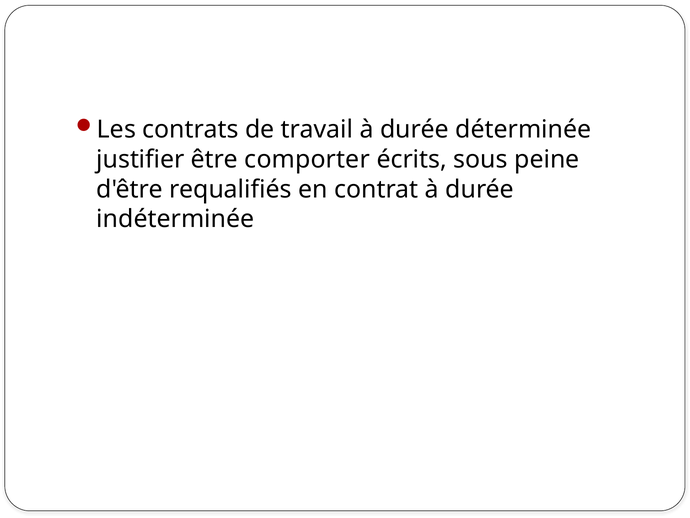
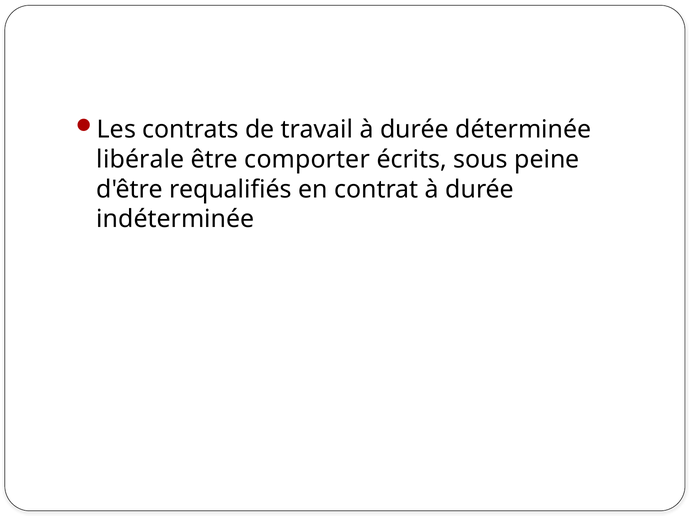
justifier: justifier -> libérale
